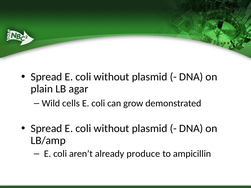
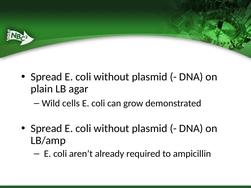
produce: produce -> required
